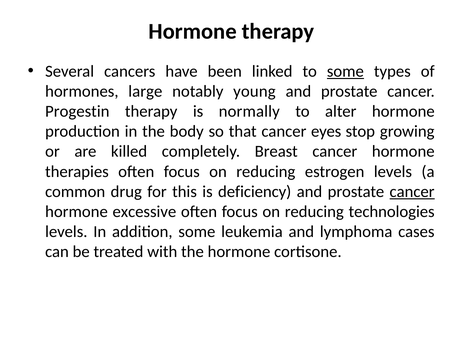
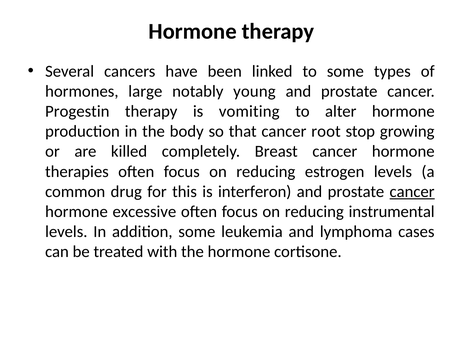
some at (345, 71) underline: present -> none
normally: normally -> vomiting
eyes: eyes -> root
deficiency: deficiency -> interferon
technologies: technologies -> instrumental
